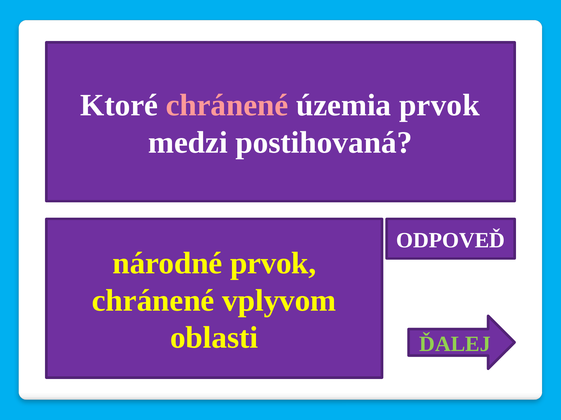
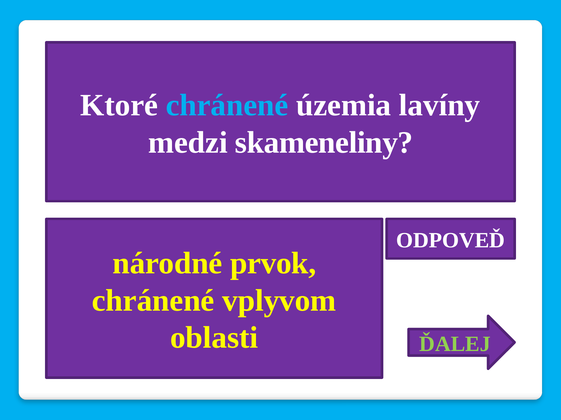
chránené at (227, 105) colour: pink -> light blue
územia prvok: prvok -> lavíny
postihovaná: postihovaná -> skameneliny
